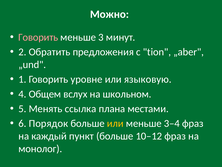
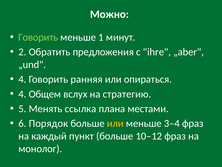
Говорить at (38, 37) colour: pink -> light green
3: 3 -> 1
tion: tion -> ihre
1 at (22, 79): 1 -> 4
уровне: уровне -> ранняя
языковую: языковую -> опираться
школьном: школьном -> стратегию
